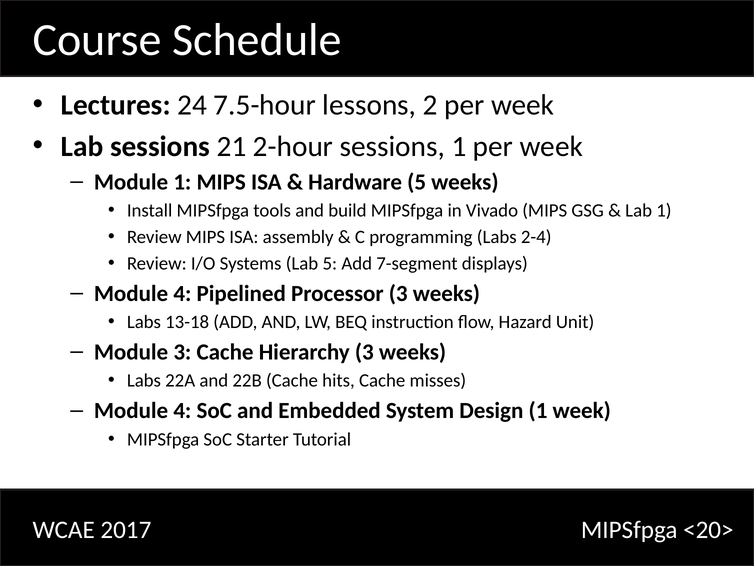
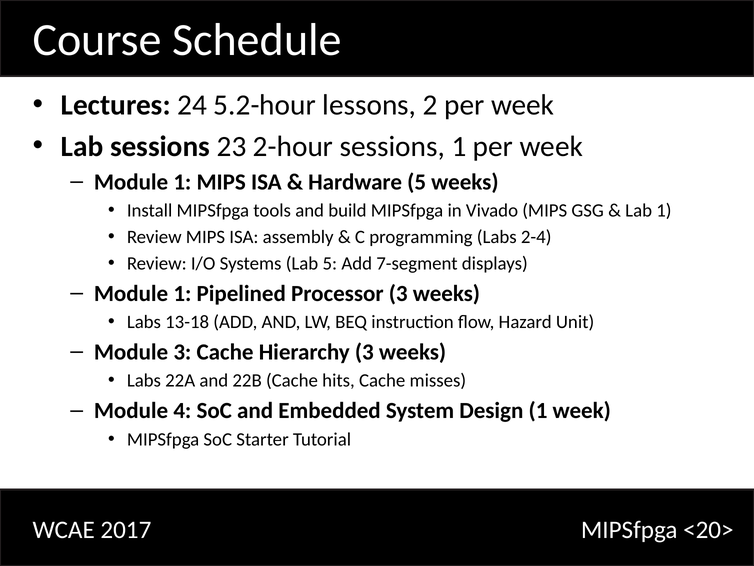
7.5-hour: 7.5-hour -> 5.2-hour
21: 21 -> 23
4 at (182, 293): 4 -> 1
